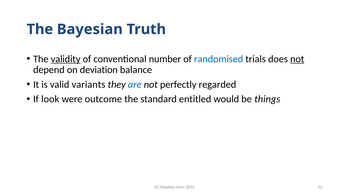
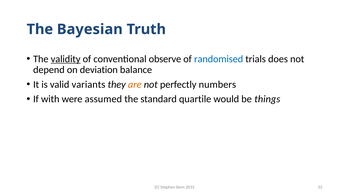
number: number -> observe
not at (297, 59) underline: present -> none
are colour: blue -> orange
regarded: regarded -> numbers
look: look -> with
outcome: outcome -> assumed
entitled: entitled -> quartile
